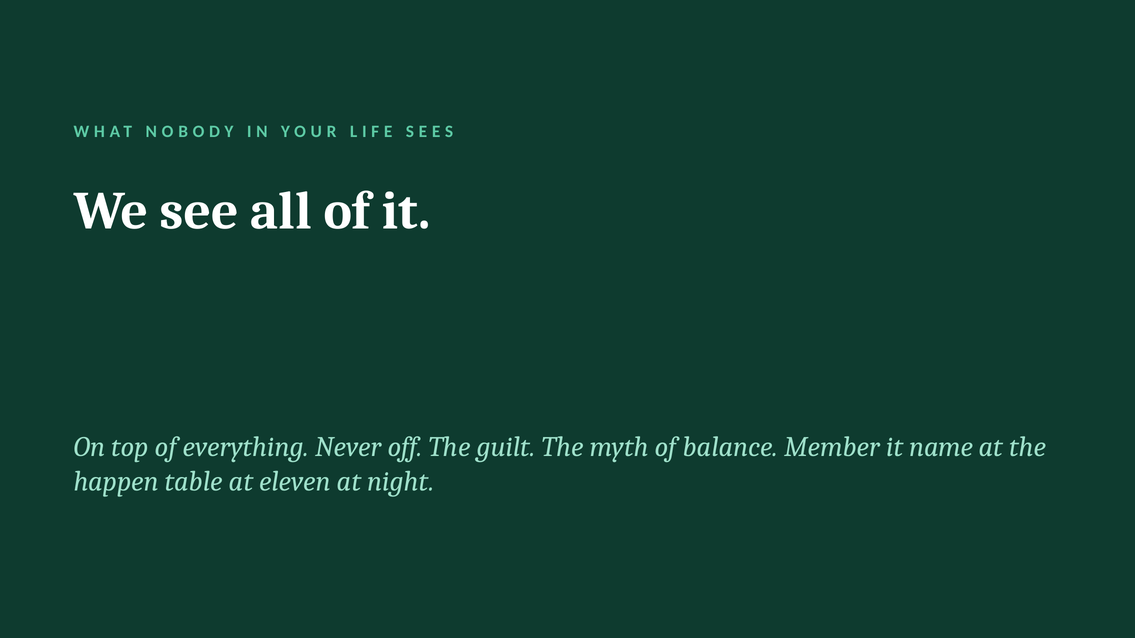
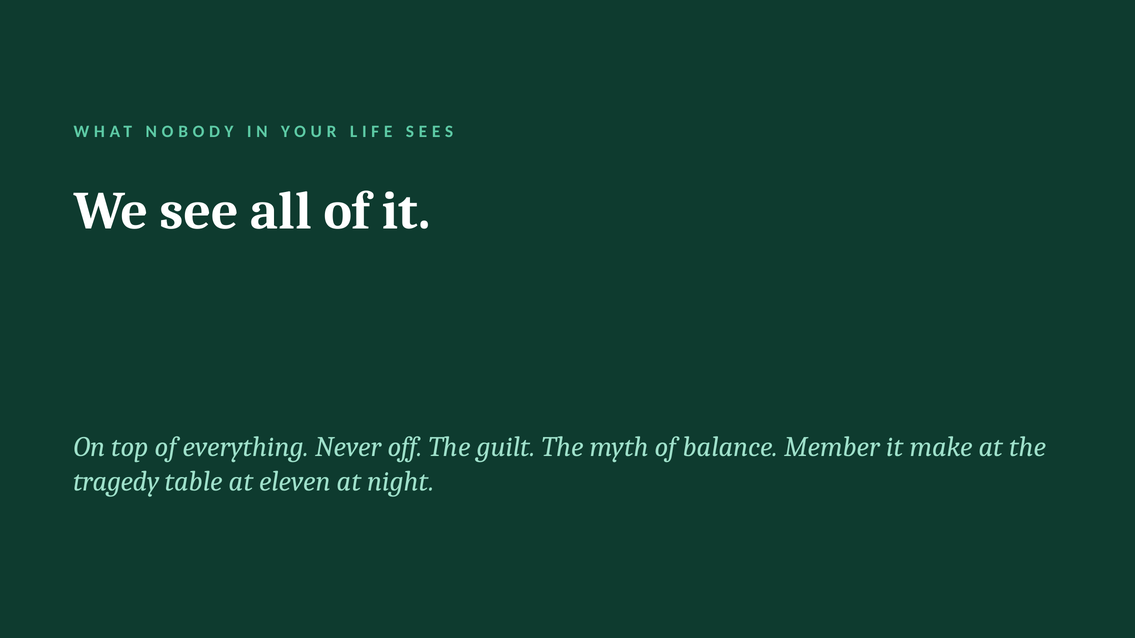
name: name -> make
happen: happen -> tragedy
